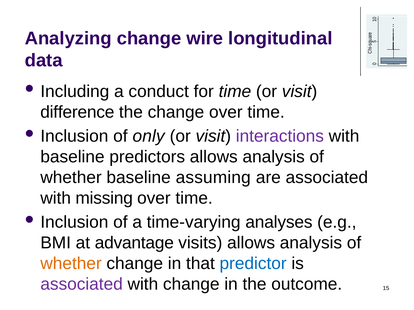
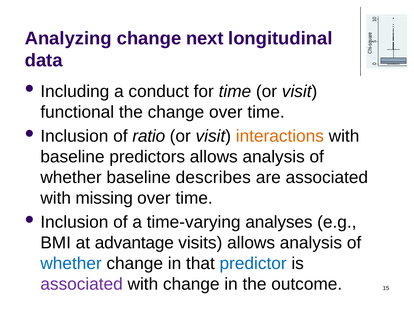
wire: wire -> next
difference: difference -> functional
only: only -> ratio
interactions colour: purple -> orange
assuming: assuming -> describes
whether at (71, 264) colour: orange -> blue
